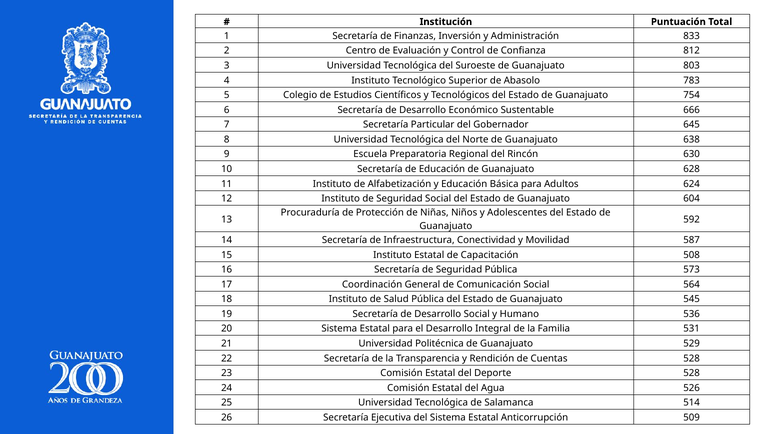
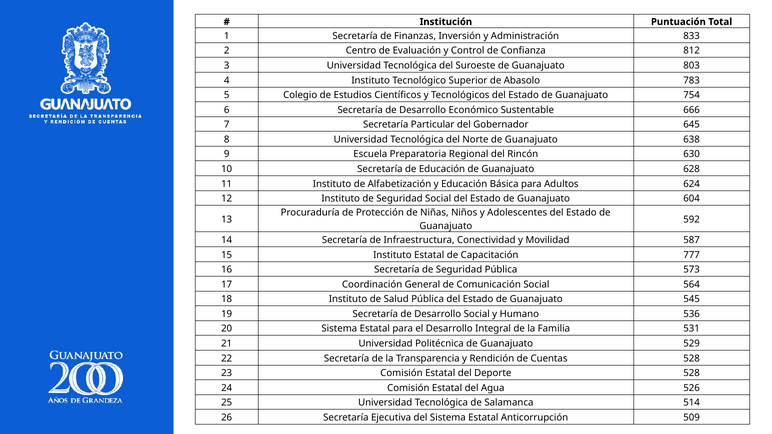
508: 508 -> 777
